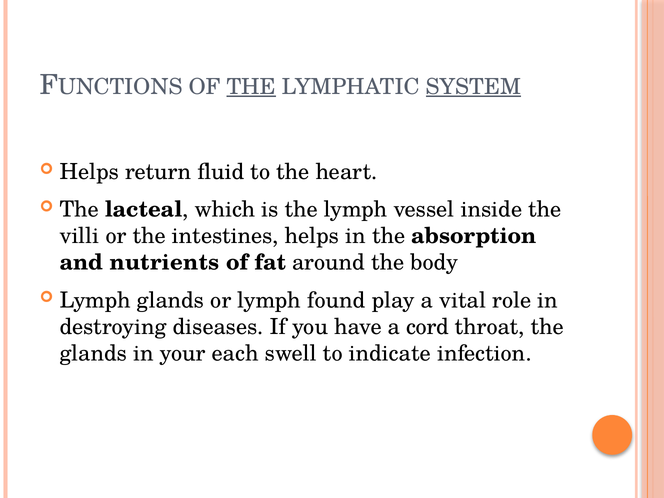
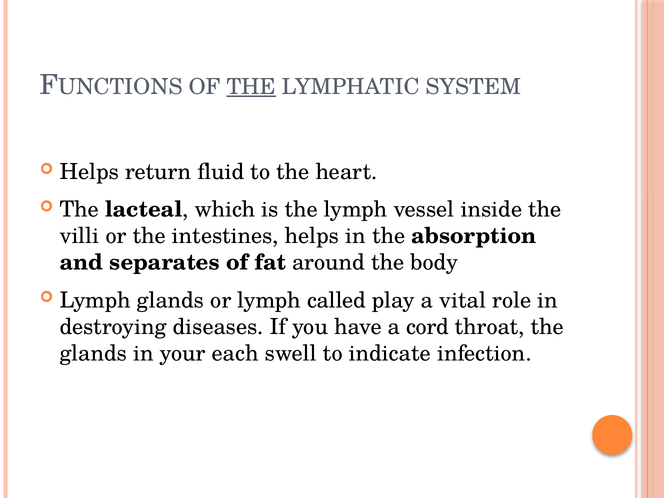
SYSTEM underline: present -> none
nutrients: nutrients -> separates
found: found -> called
